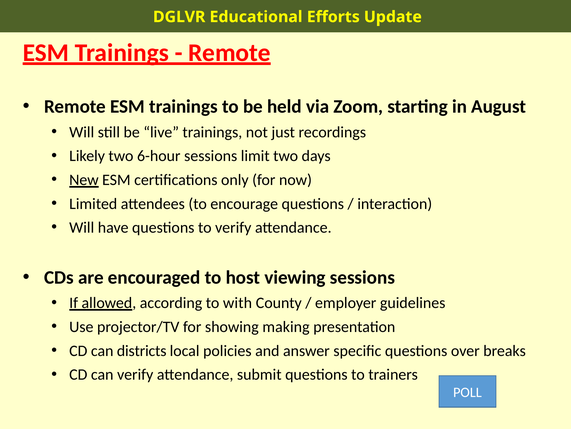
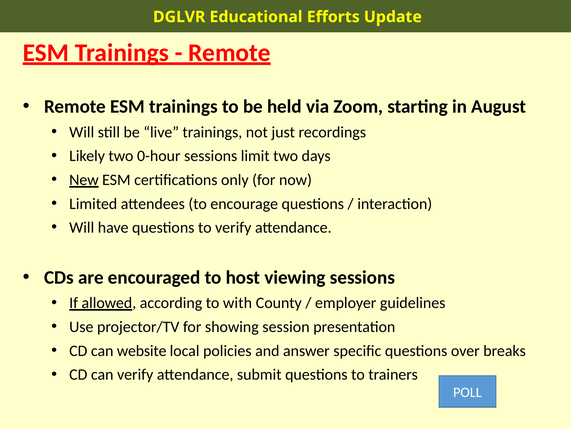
6-hour: 6-hour -> 0-hour
making: making -> session
districts: districts -> website
